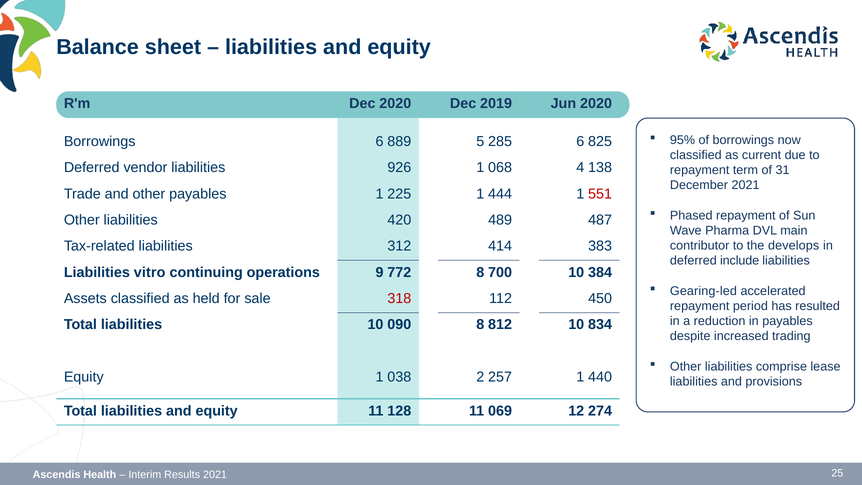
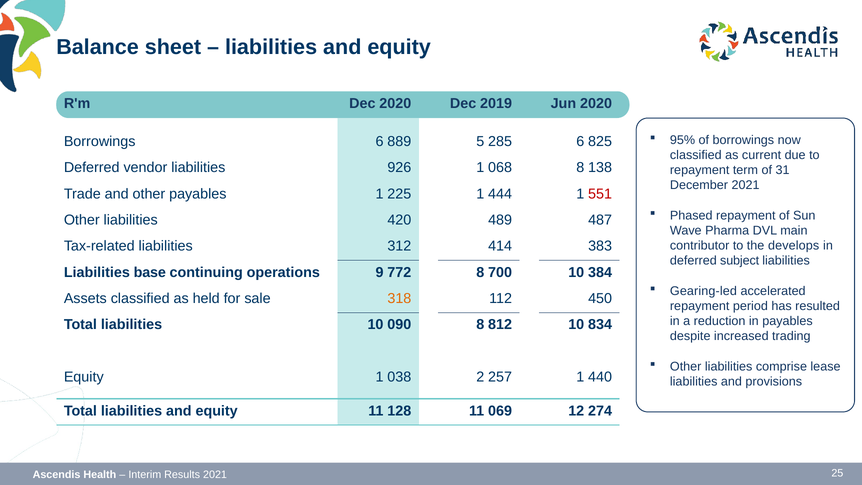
068 4: 4 -> 8
include: include -> subject
vitro: vitro -> base
318 colour: red -> orange
